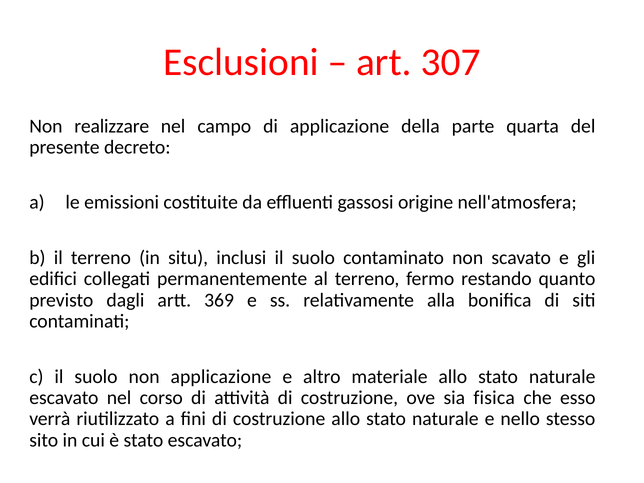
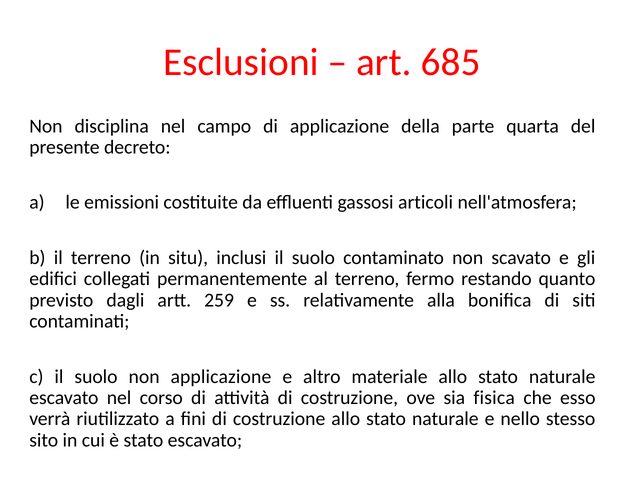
307: 307 -> 685
realizzare: realizzare -> disciplina
origine: origine -> articoli
369: 369 -> 259
